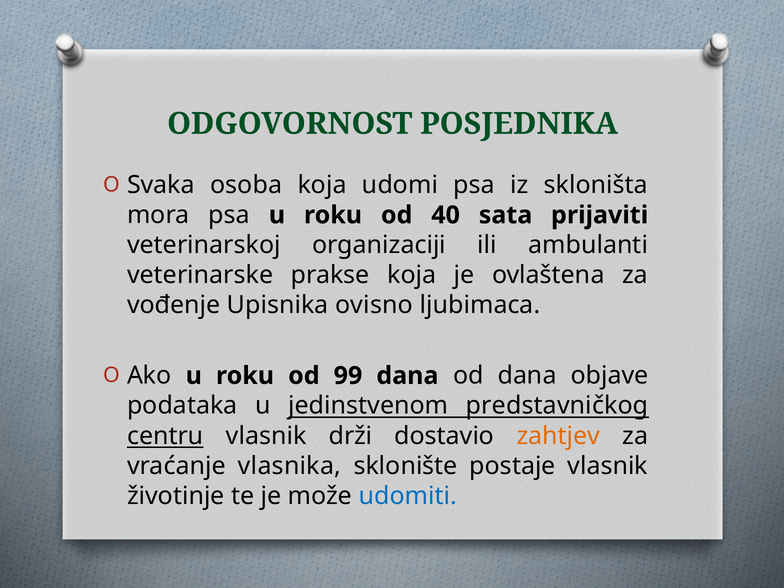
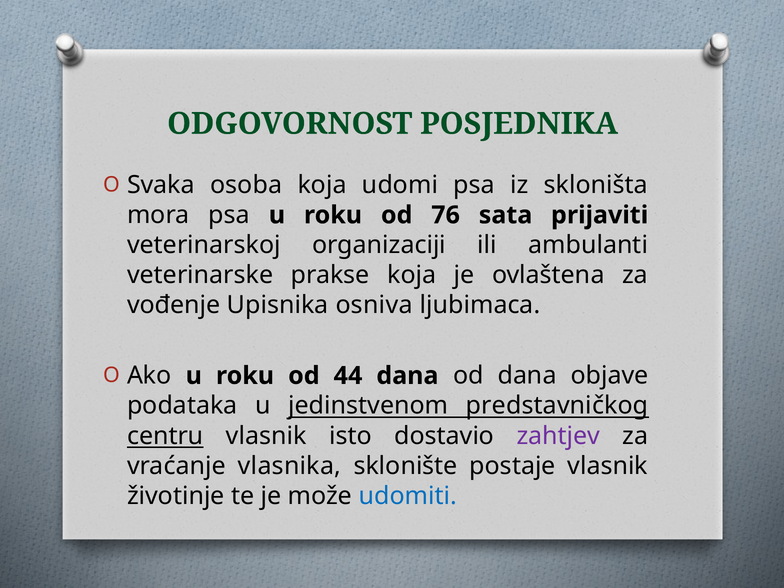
40: 40 -> 76
ovisno: ovisno -> osniva
99: 99 -> 44
drži: drži -> isto
zahtjev colour: orange -> purple
